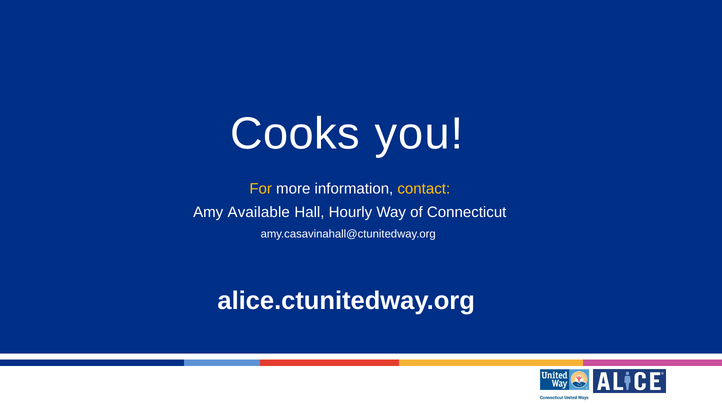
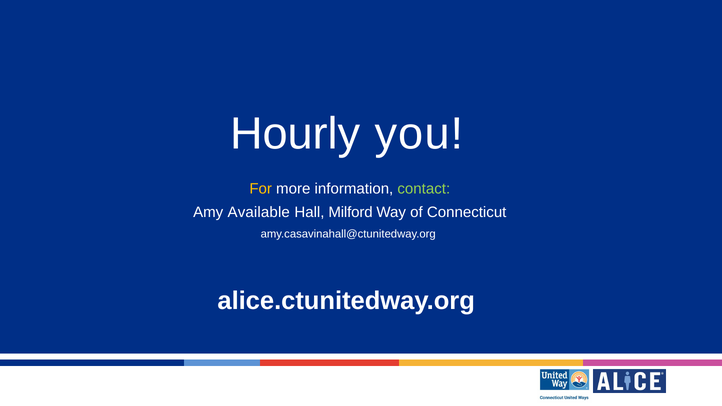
Cooks: Cooks -> Hourly
contact colour: yellow -> light green
Hourly: Hourly -> Milford
